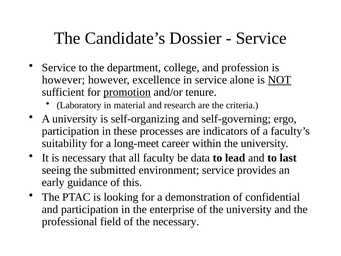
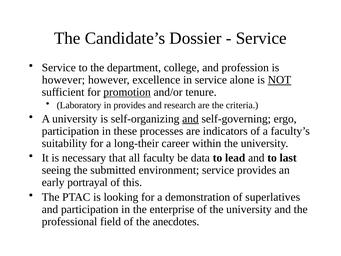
in material: material -> provides
and at (190, 119) underline: none -> present
long-meet: long-meet -> long-their
guidance: guidance -> portrayal
confidential: confidential -> superlatives
the necessary: necessary -> anecdotes
